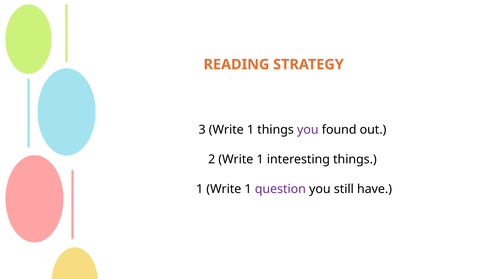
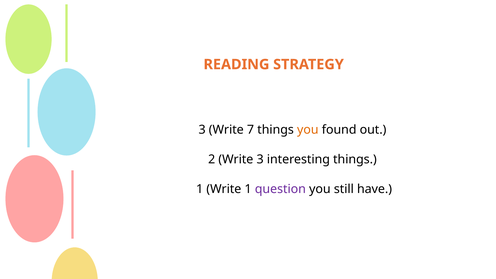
3 Write 1: 1 -> 7
you at (308, 130) colour: purple -> orange
2 Write 1: 1 -> 3
